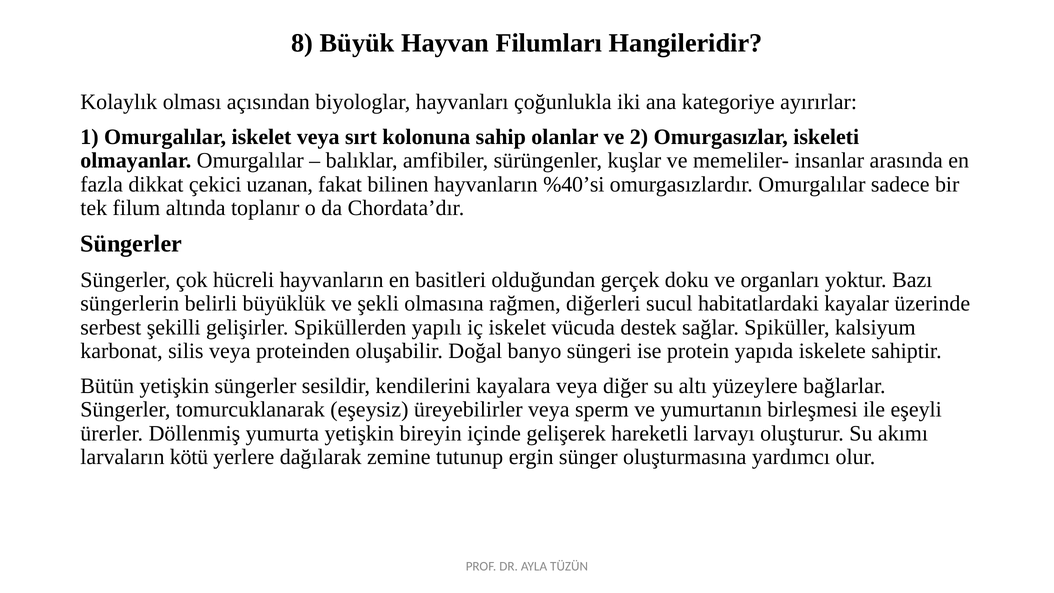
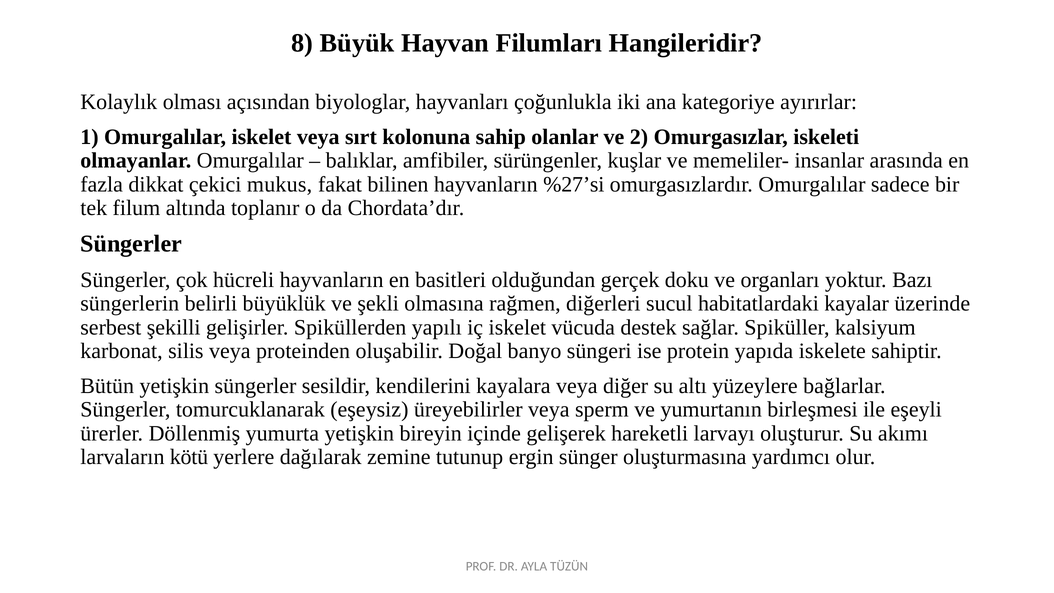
uzanan: uzanan -> mukus
%40’si: %40’si -> %27’si
